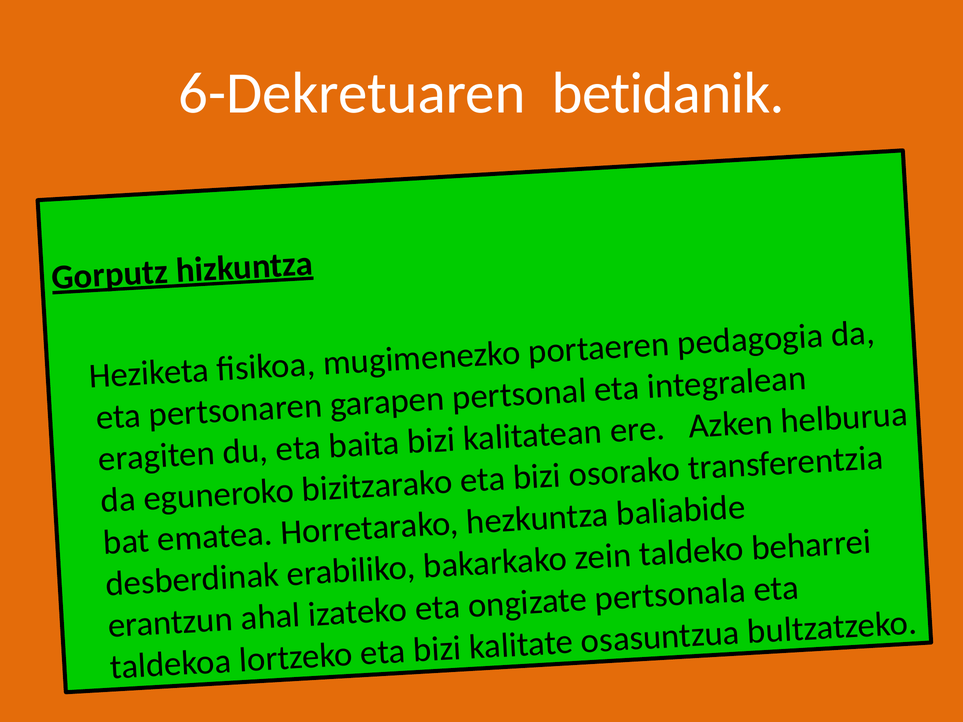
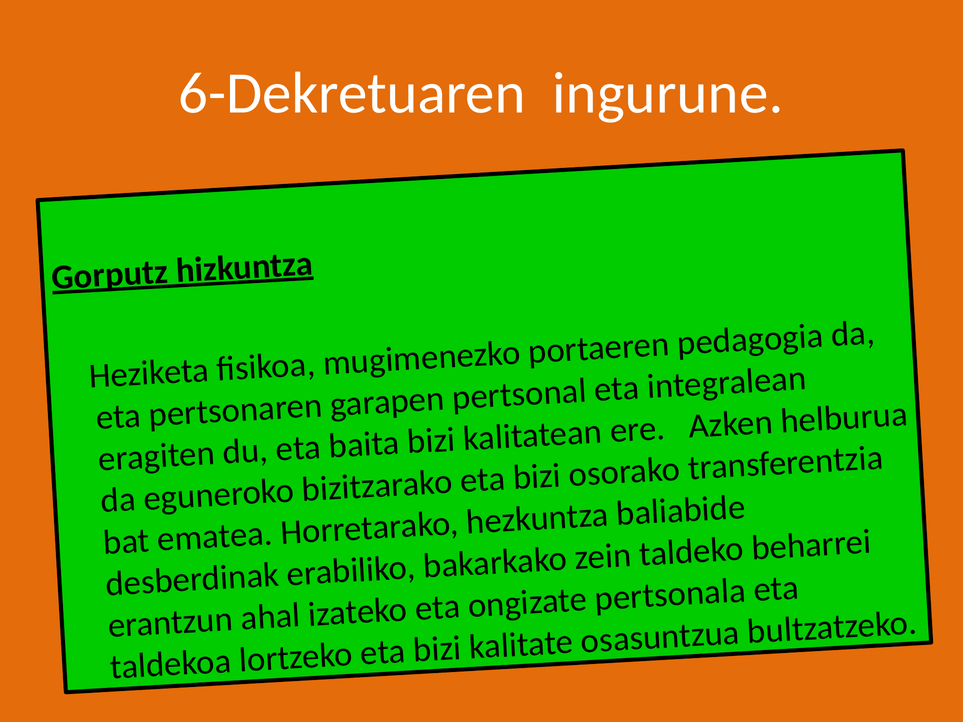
betidanik: betidanik -> ingurune
